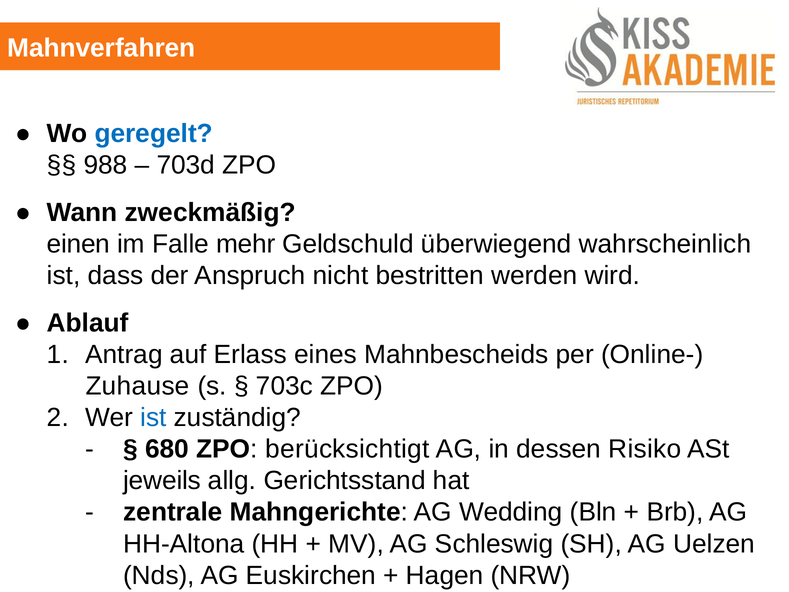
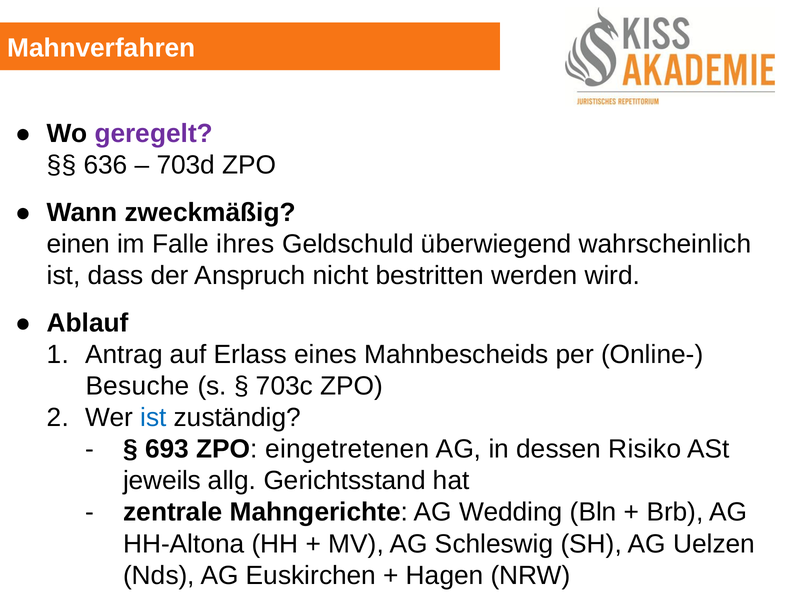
geregelt colour: blue -> purple
988: 988 -> 636
mehr: mehr -> ihres
Zuhause: Zuhause -> Besuche
680: 680 -> 693
berücksichtigt: berücksichtigt -> eingetretenen
